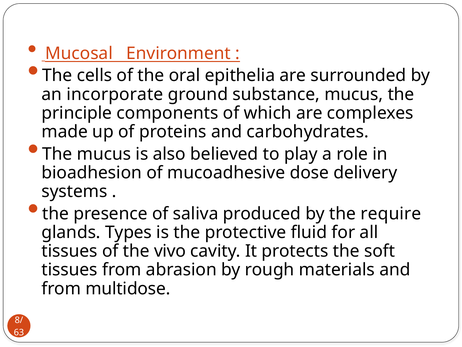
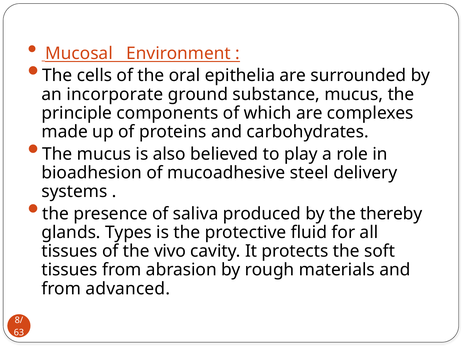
dose: dose -> steel
require: require -> thereby
multidose: multidose -> advanced
